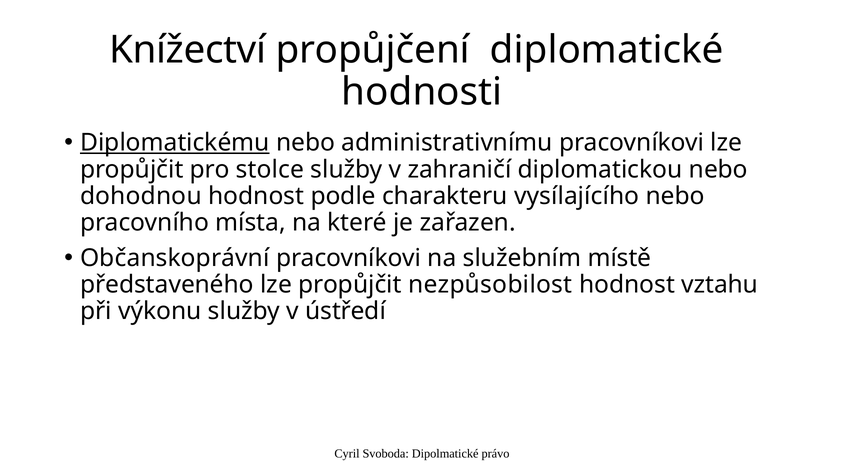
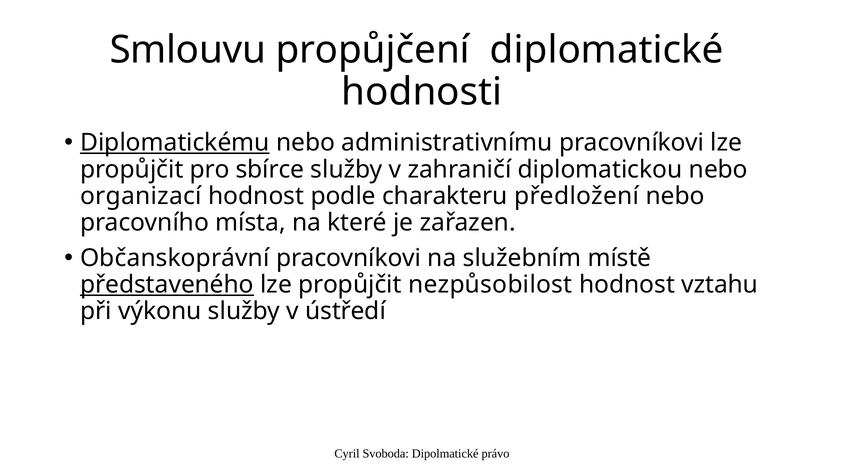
Knížectví: Knížectví -> Smlouvu
stolce: stolce -> sbírce
dohodnou: dohodnou -> organizací
vysílajícího: vysílajícího -> předložení
představeného underline: none -> present
